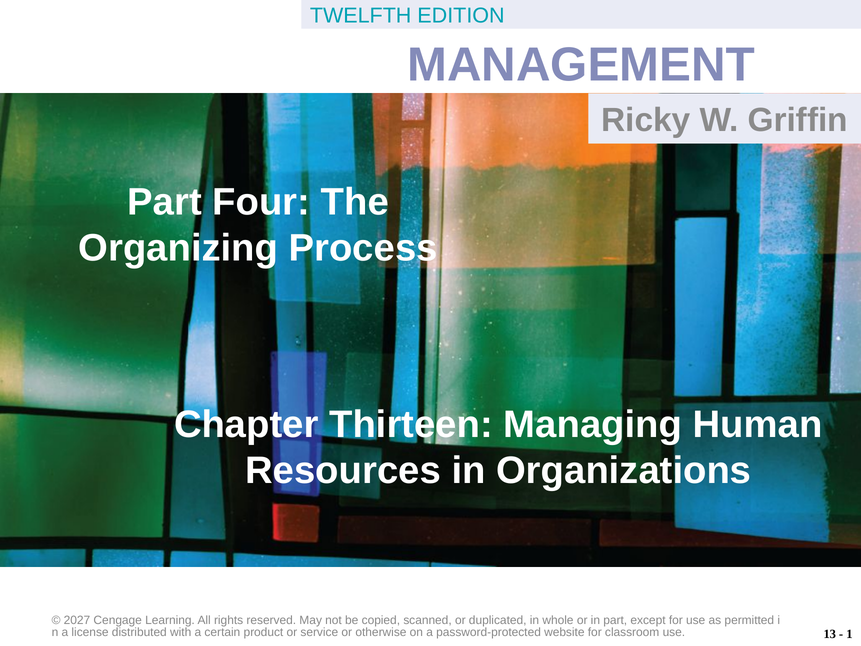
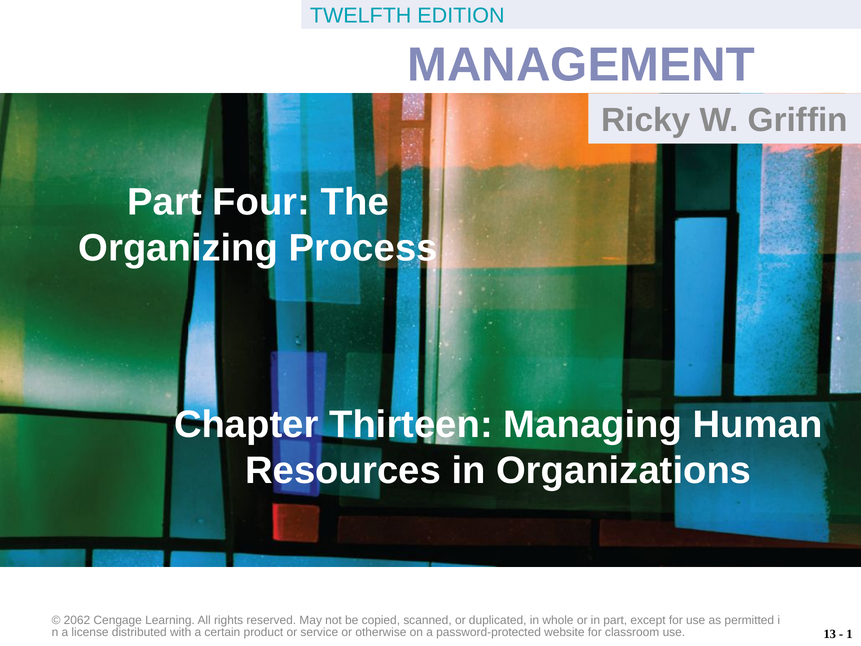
2027: 2027 -> 2062
